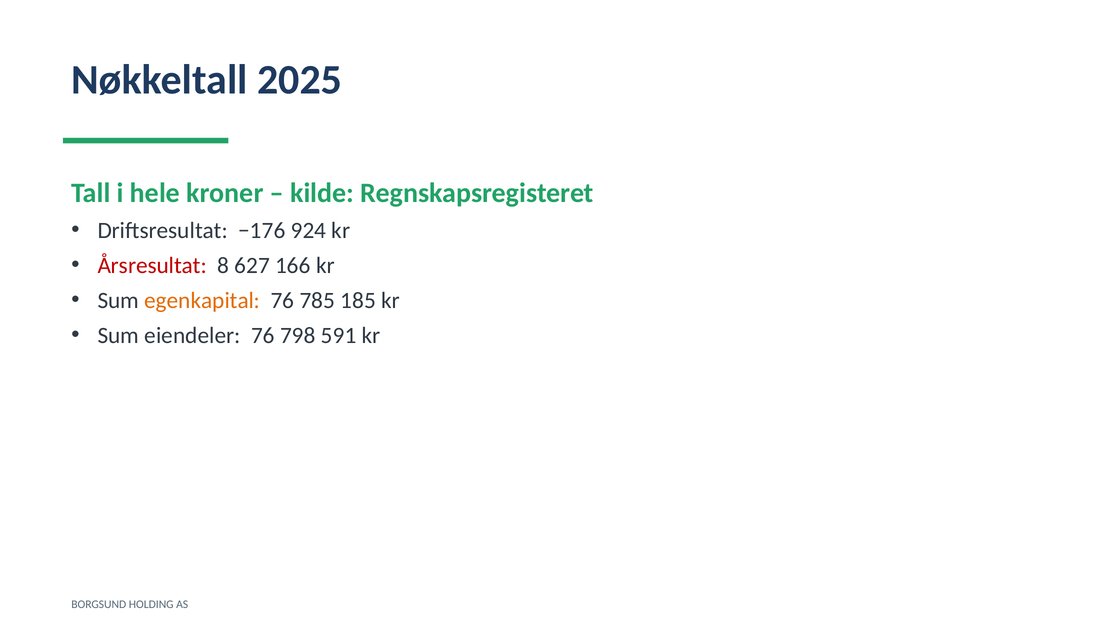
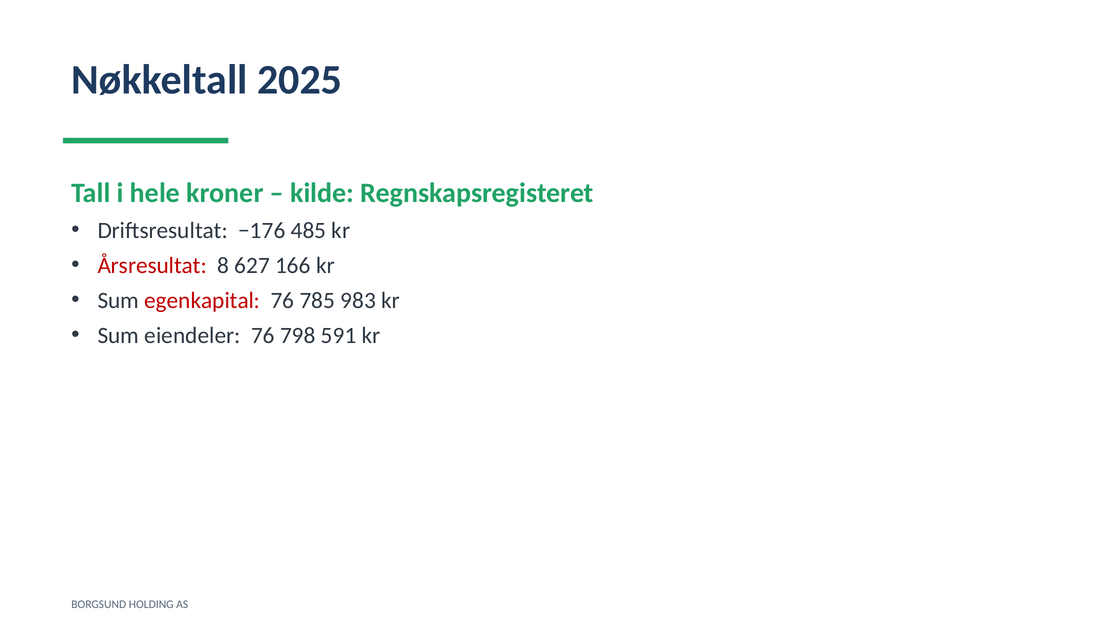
924: 924 -> 485
egenkapital colour: orange -> red
185: 185 -> 983
